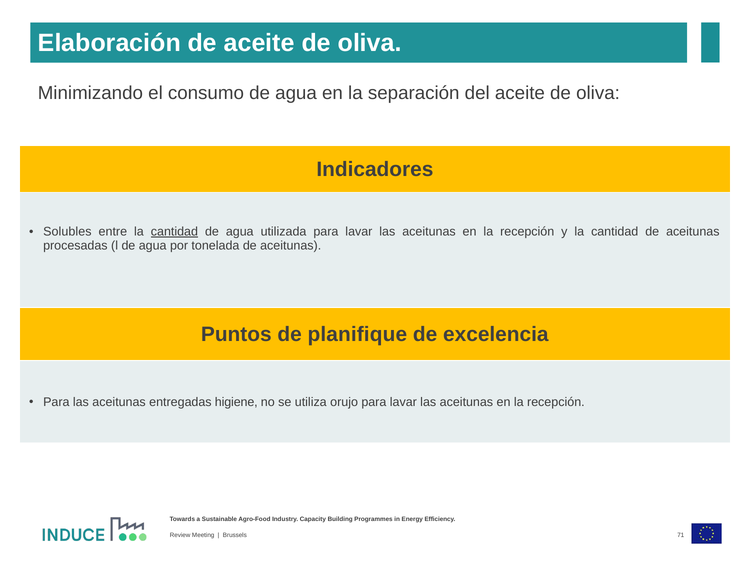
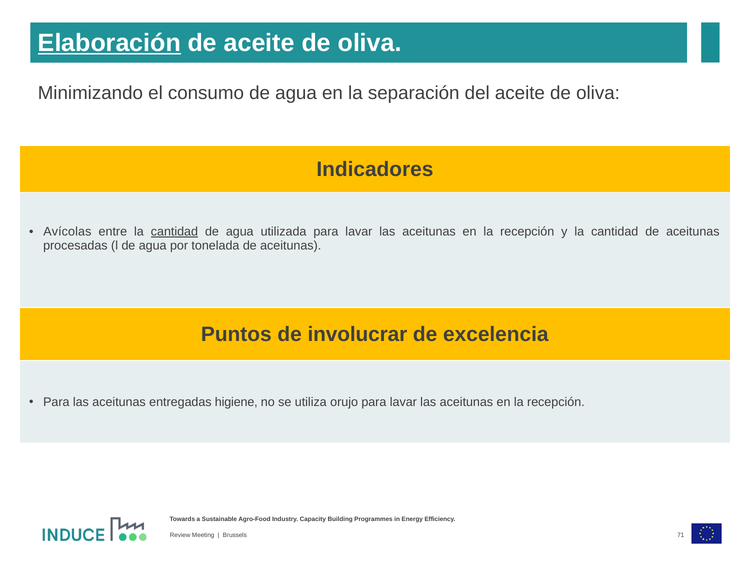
Elaboración underline: none -> present
Solubles: Solubles -> Avícolas
planifique: planifique -> involucrar
